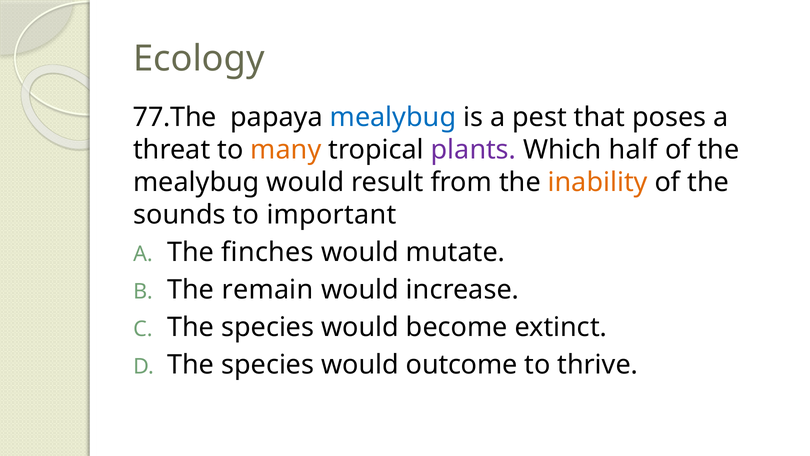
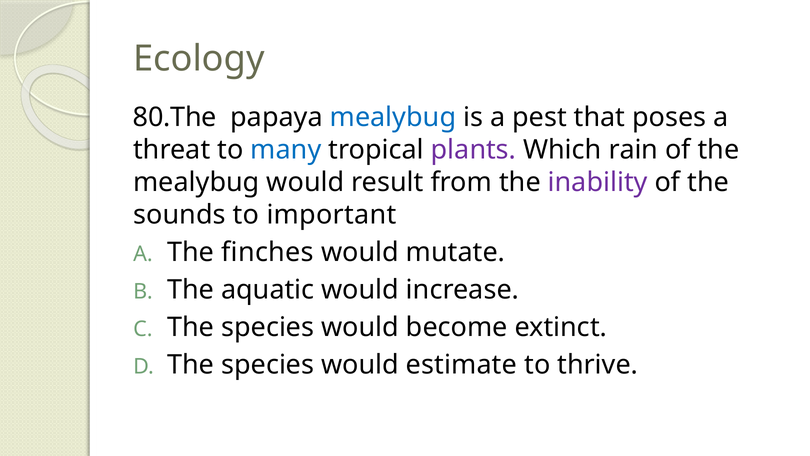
77.The: 77.The -> 80.The
many colour: orange -> blue
half: half -> rain
inability colour: orange -> purple
remain: remain -> aquatic
outcome: outcome -> estimate
